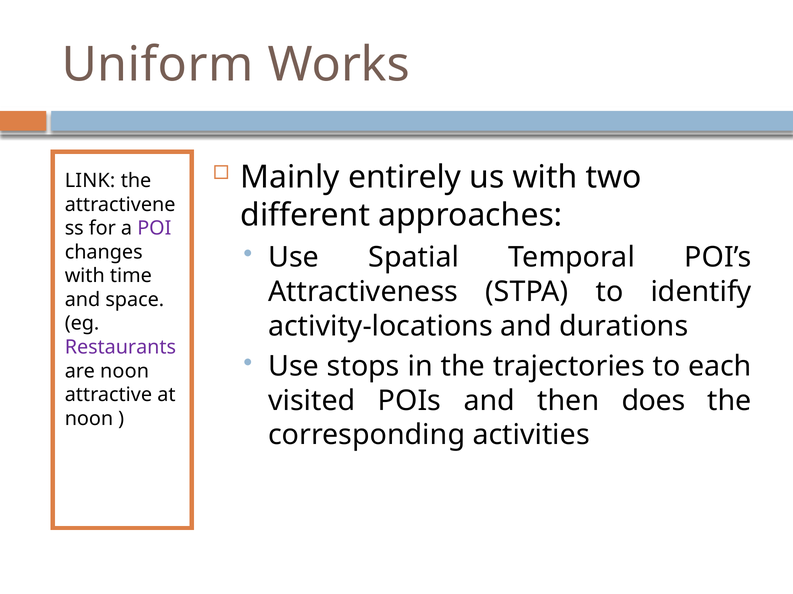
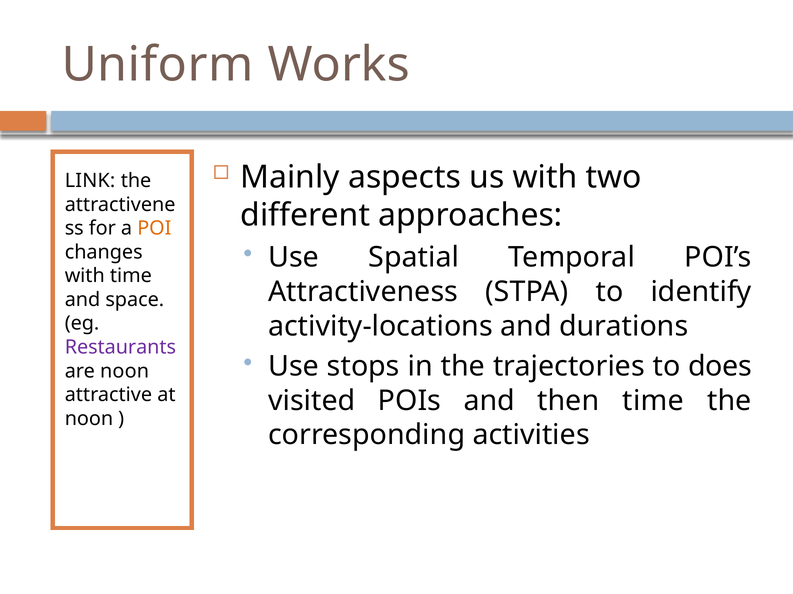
entirely: entirely -> aspects
POI colour: purple -> orange
each: each -> does
then does: does -> time
